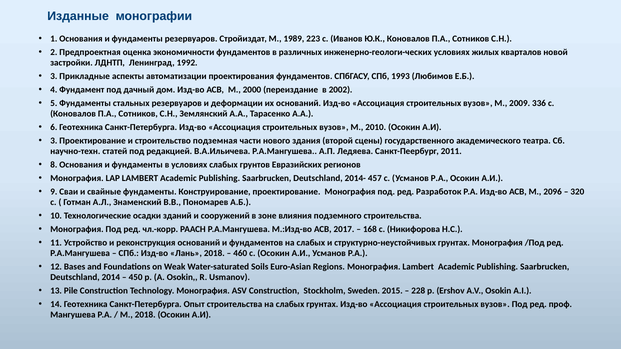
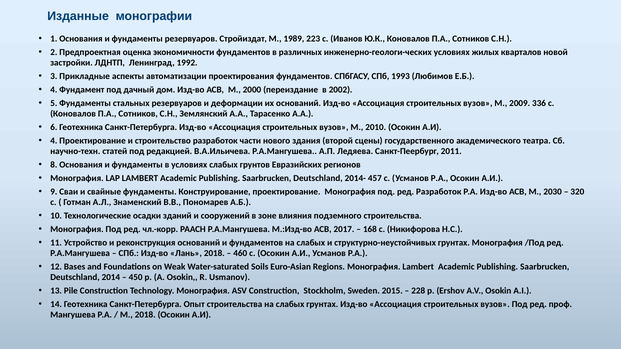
3 at (54, 141): 3 -> 4
строительство подземная: подземная -> разработок
2096: 2096 -> 2030
